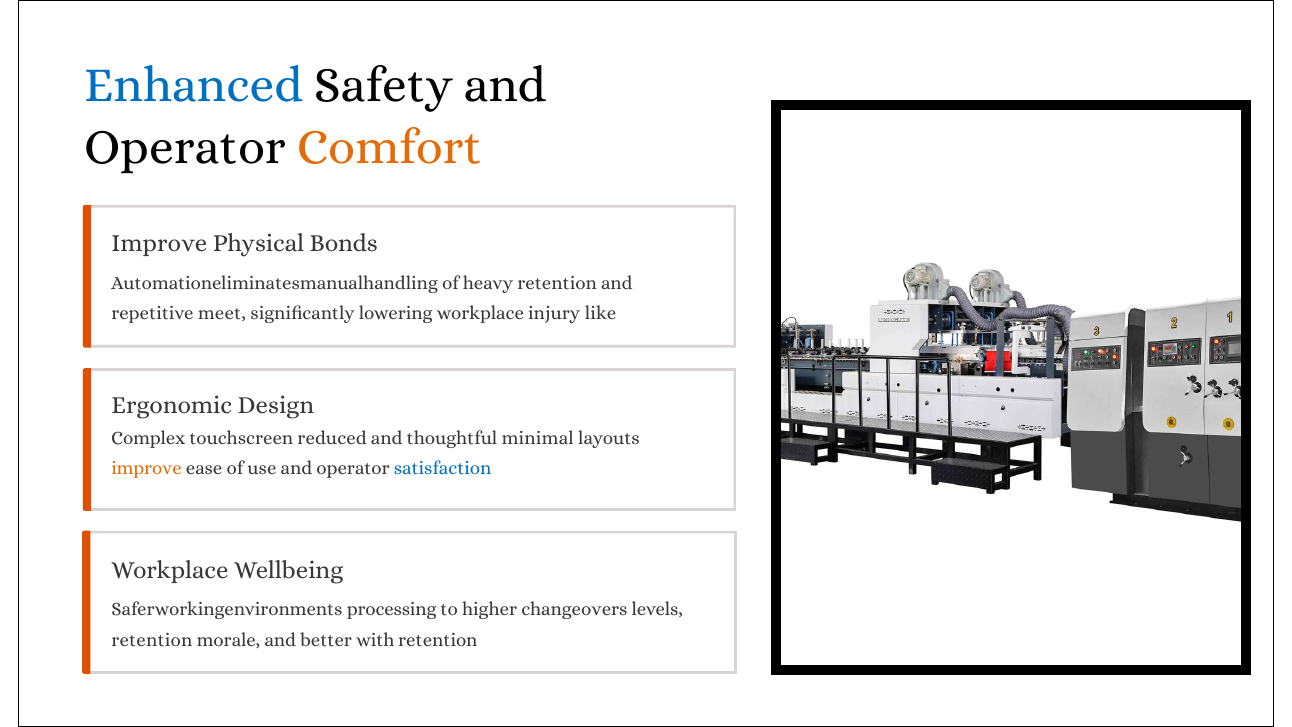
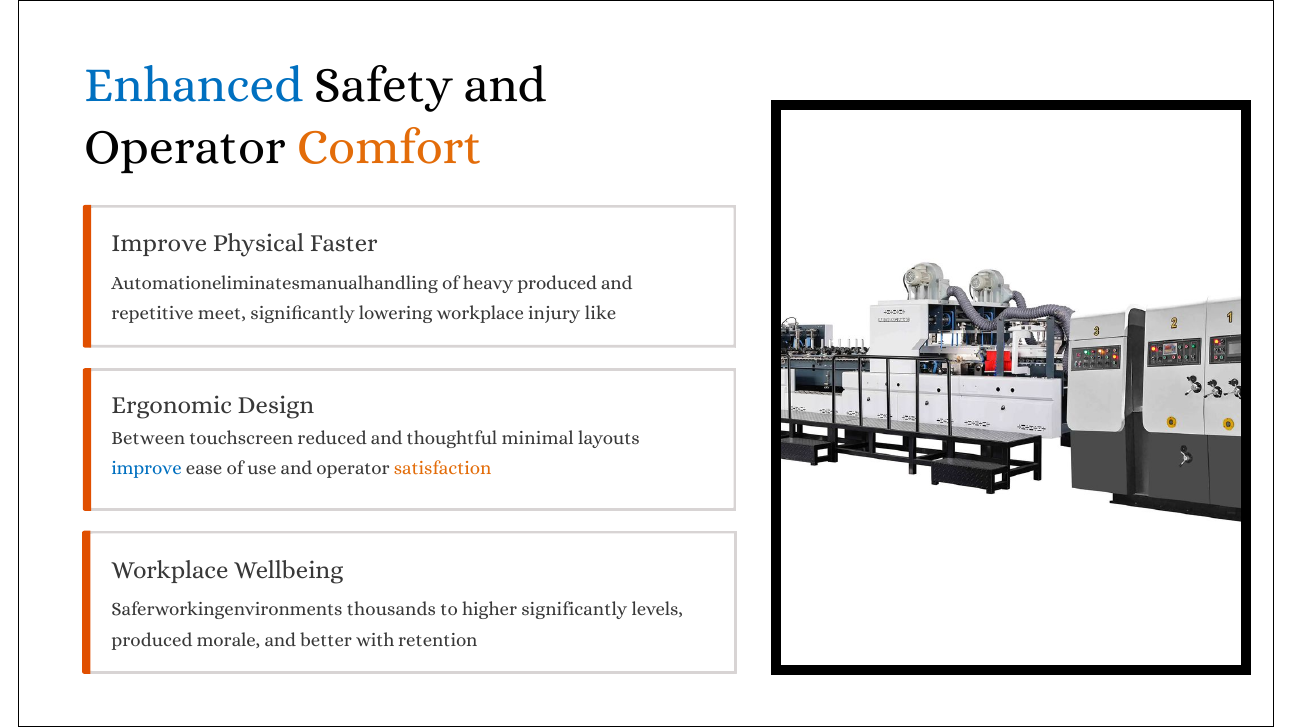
Bonds: Bonds -> Faster
heavy retention: retention -> produced
Complex: Complex -> Between
improve at (147, 469) colour: orange -> blue
satisfaction colour: blue -> orange
processing: processing -> thousands
higher changeovers: changeovers -> significantly
retention at (152, 640): retention -> produced
